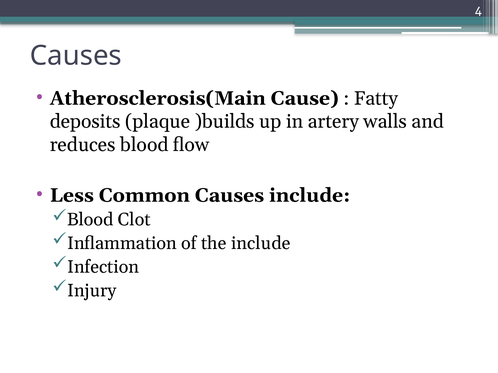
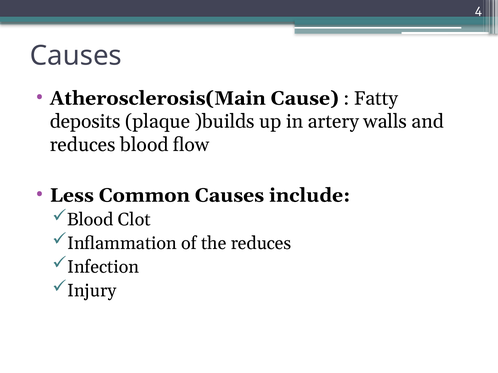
the include: include -> reduces
